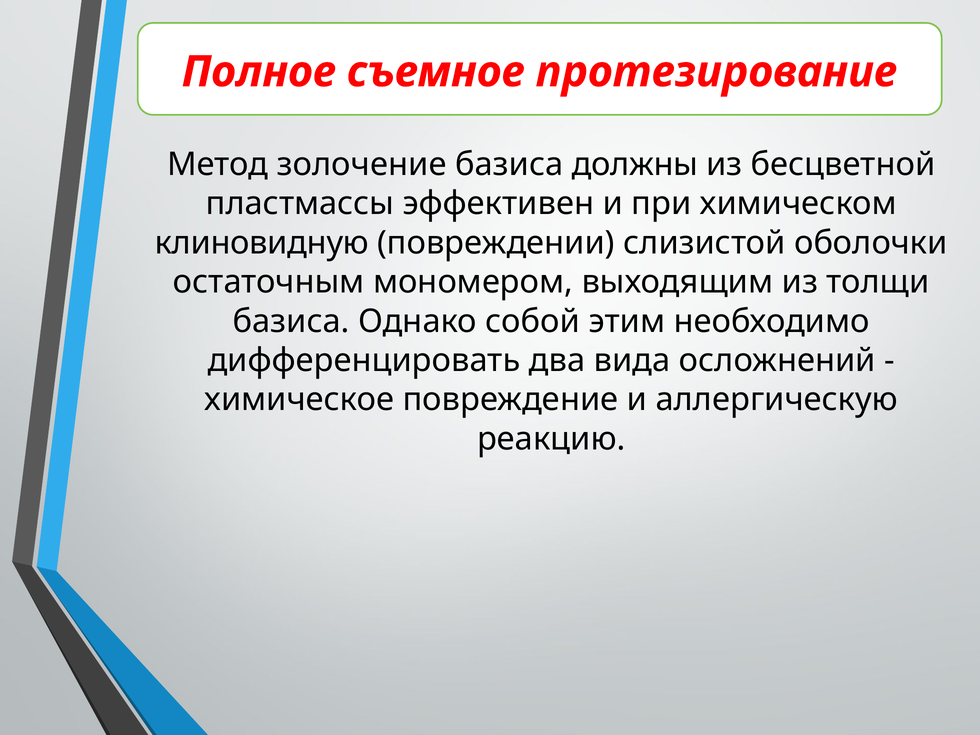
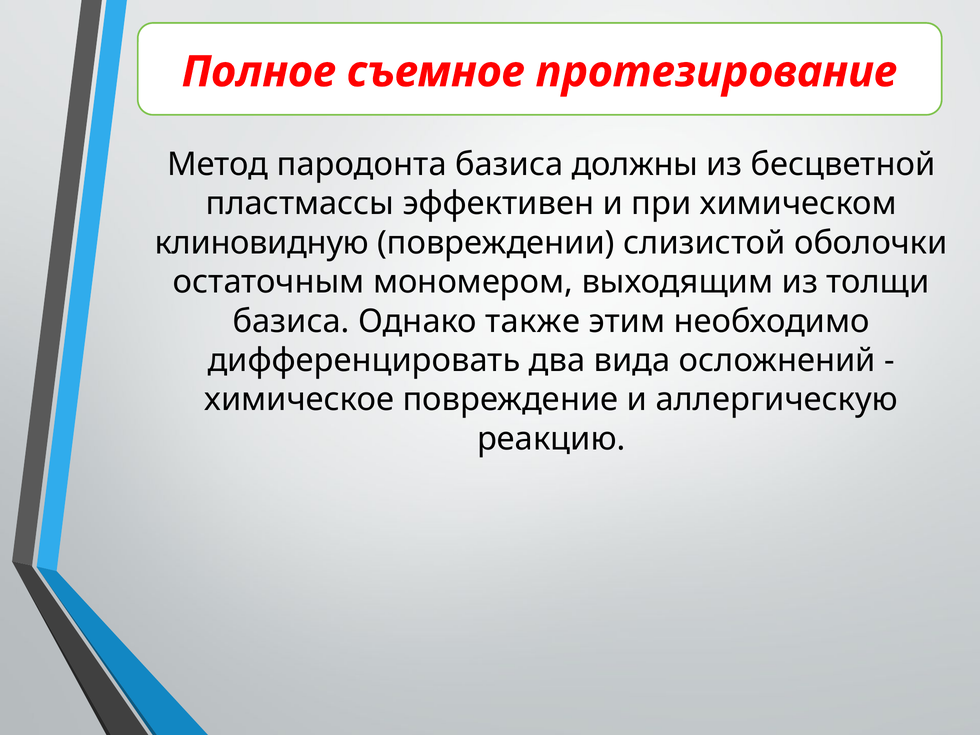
золочение: золочение -> пародонта
собой: собой -> также
